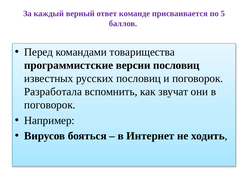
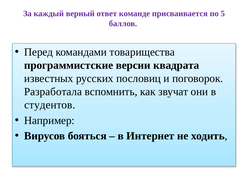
версии пословиц: пословиц -> квадрата
поговорок at (50, 105): поговорок -> студентов
